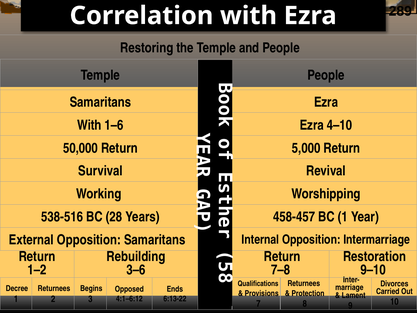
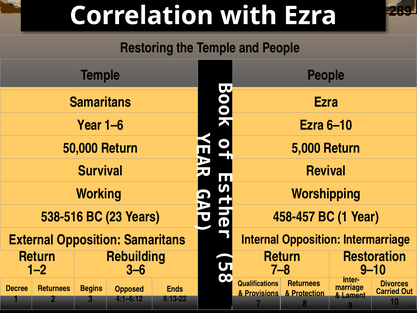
With at (89, 125): With -> Year
4–10: 4–10 -> 6–10
28: 28 -> 23
